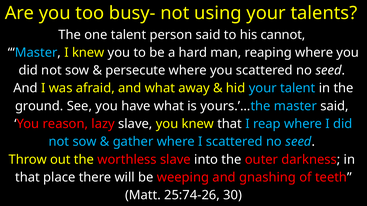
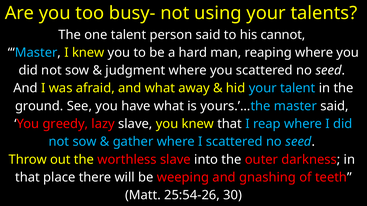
persecute: persecute -> judgment
reason: reason -> greedy
25:74-26: 25:74-26 -> 25:54-26
